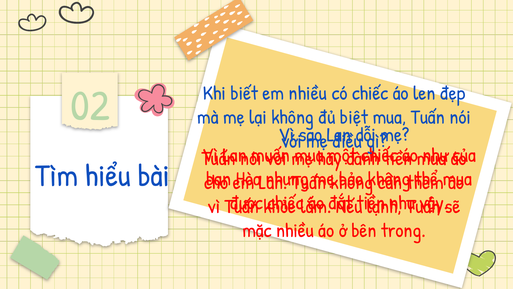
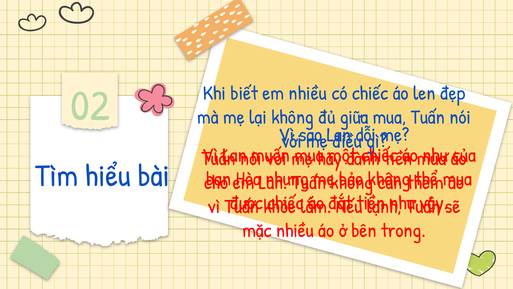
biệt: biệt -> giữa
